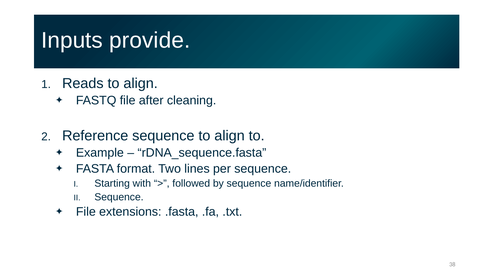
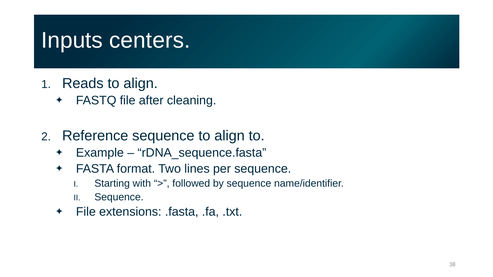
provide: provide -> centers
